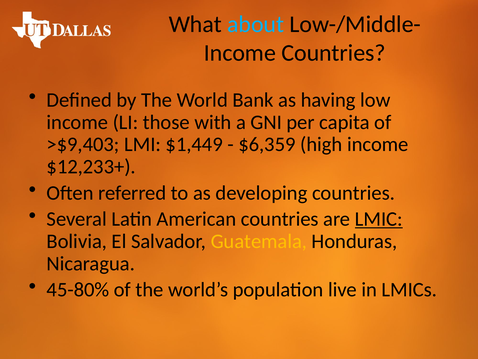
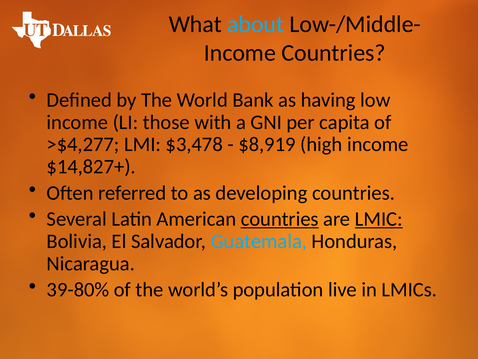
>$9,403: >$9,403 -> >$4,277
$1,449: $1,449 -> $3,478
$6,359: $6,359 -> $8,919
$12,233+: $12,233+ -> $14,827+
countries at (280, 219) underline: none -> present
Guatemala colour: yellow -> light blue
45-80%: 45-80% -> 39-80%
